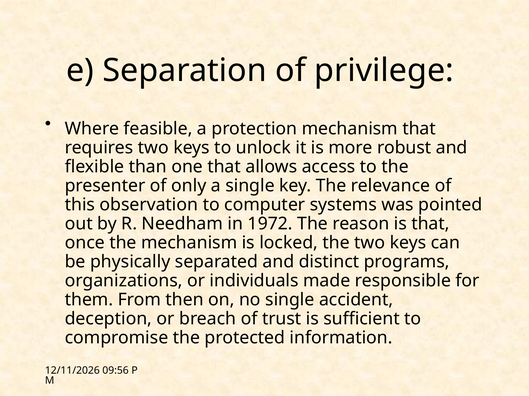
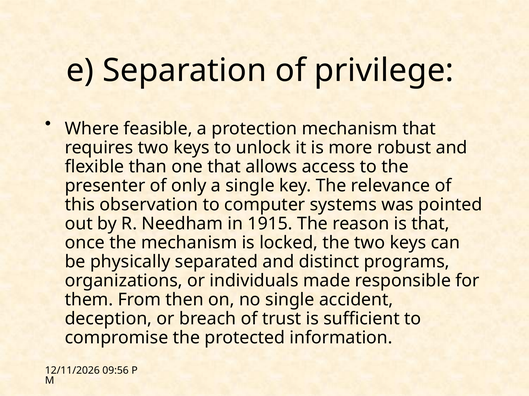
1972: 1972 -> 1915
